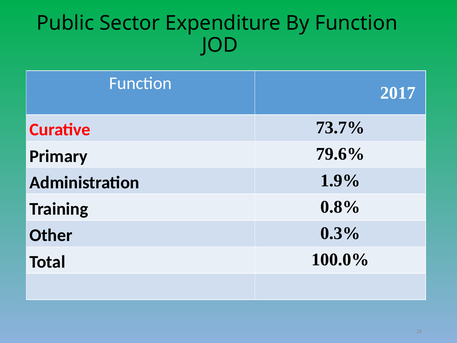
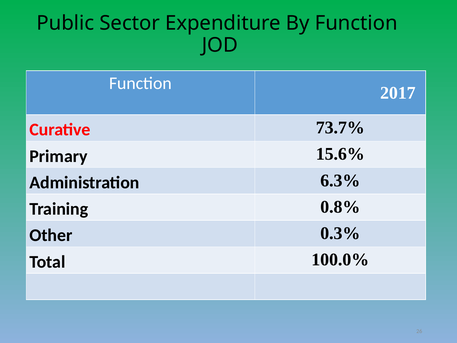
79.6%: 79.6% -> 15.6%
1.9%: 1.9% -> 6.3%
